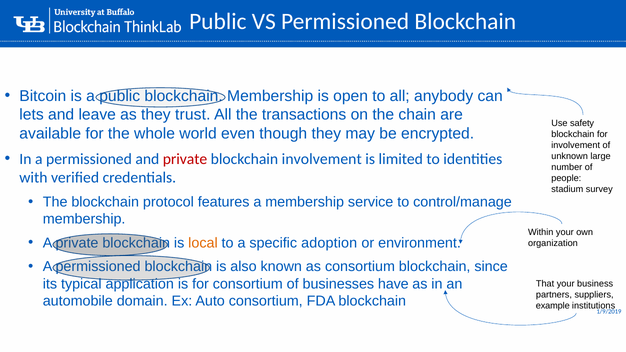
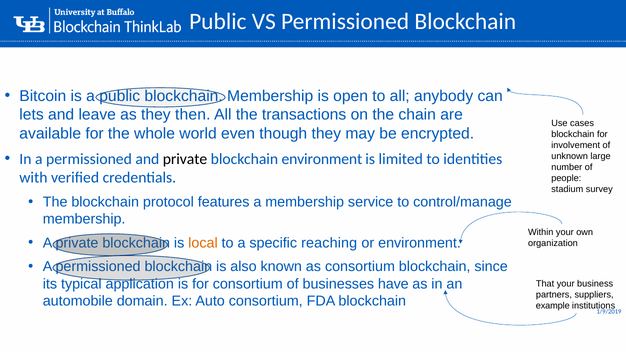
trust: trust -> then
safety: safety -> cases
private at (185, 159) colour: red -> black
blockchain involvement: involvement -> environment
adoption: adoption -> reaching
